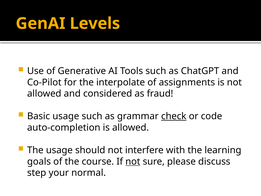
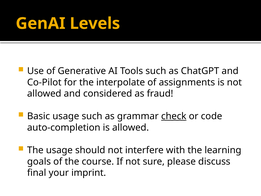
not at (133, 161) underline: present -> none
step: step -> final
normal: normal -> imprint
